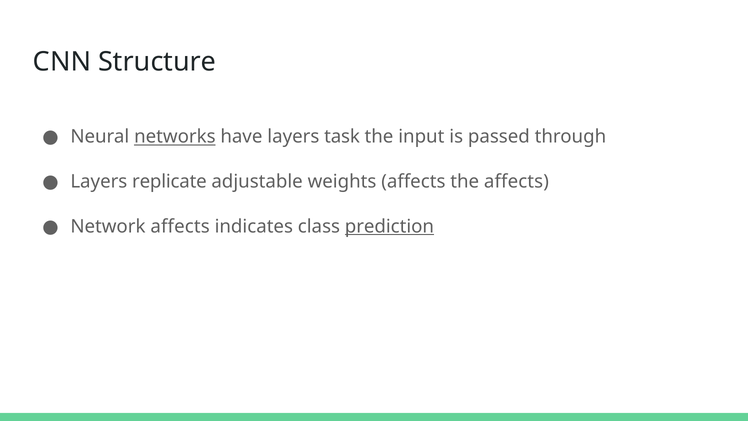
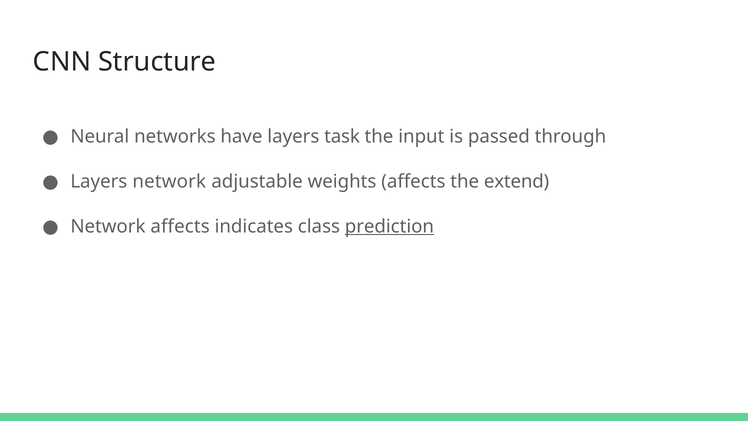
networks underline: present -> none
Layers replicate: replicate -> network
the affects: affects -> extend
